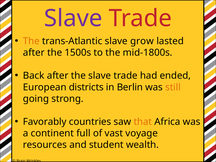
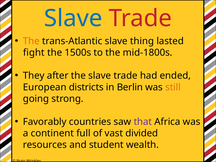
Slave at (73, 18) colour: purple -> blue
grow: grow -> thing
after at (34, 53): after -> fight
Back: Back -> They
that colour: orange -> purple
voyage: voyage -> divided
